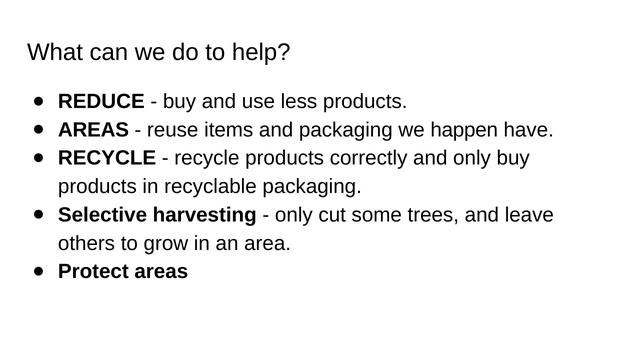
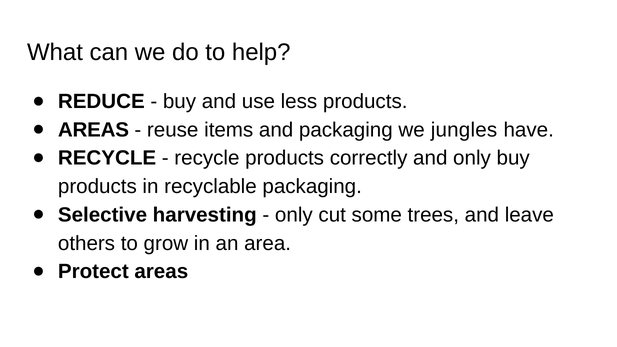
happen: happen -> jungles
